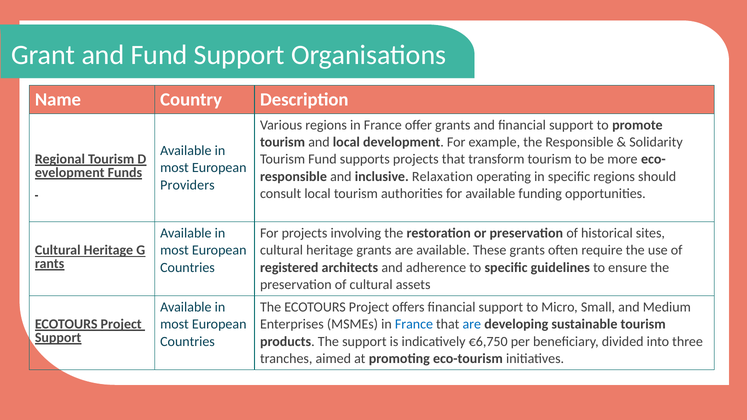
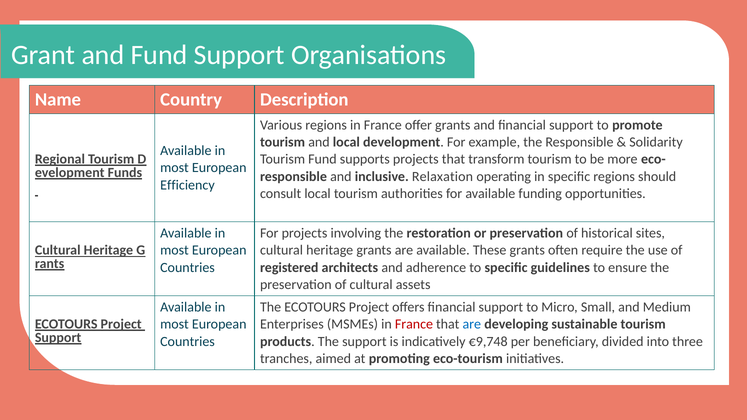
Providers: Providers -> Efficiency
France at (414, 324) colour: blue -> red
€6,750: €6,750 -> €9,748
